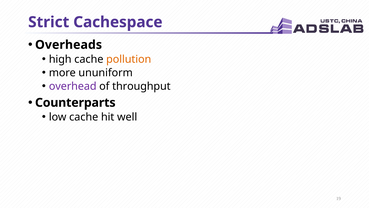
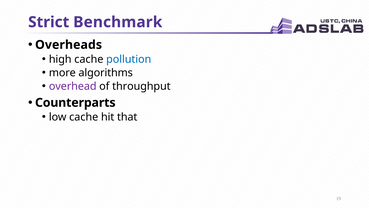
Cachespace: Cachespace -> Benchmark
pollution colour: orange -> blue
ununiform: ununiform -> algorithms
well: well -> that
